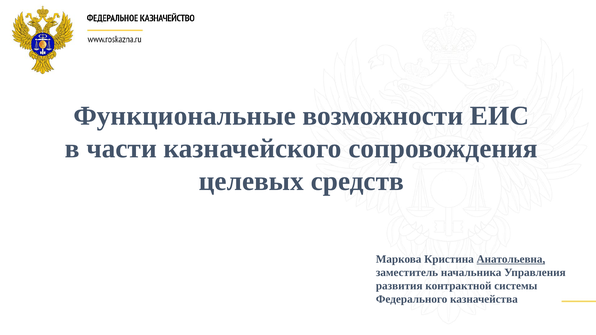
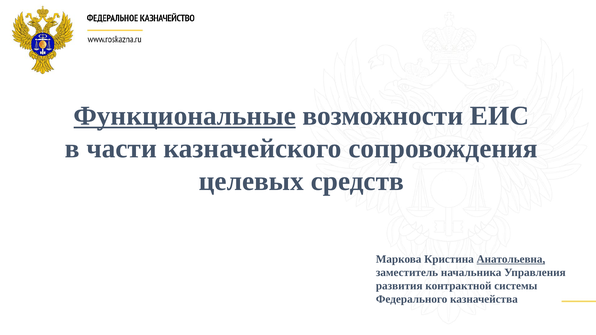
Функциональные underline: none -> present
